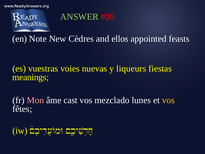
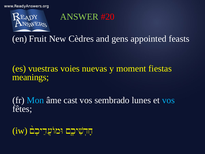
Note: Note -> Fruit
ellos: ellos -> gens
liqueurs: liqueurs -> moment
Mon colour: pink -> light blue
mezclado: mezclado -> sembrado
vos at (168, 100) colour: yellow -> light blue
